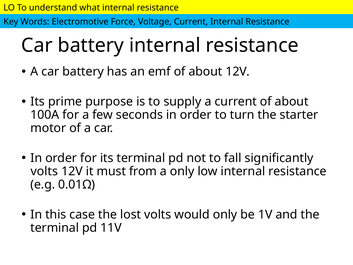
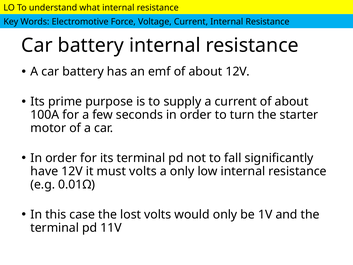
volts at (44, 171): volts -> have
must from: from -> volts
